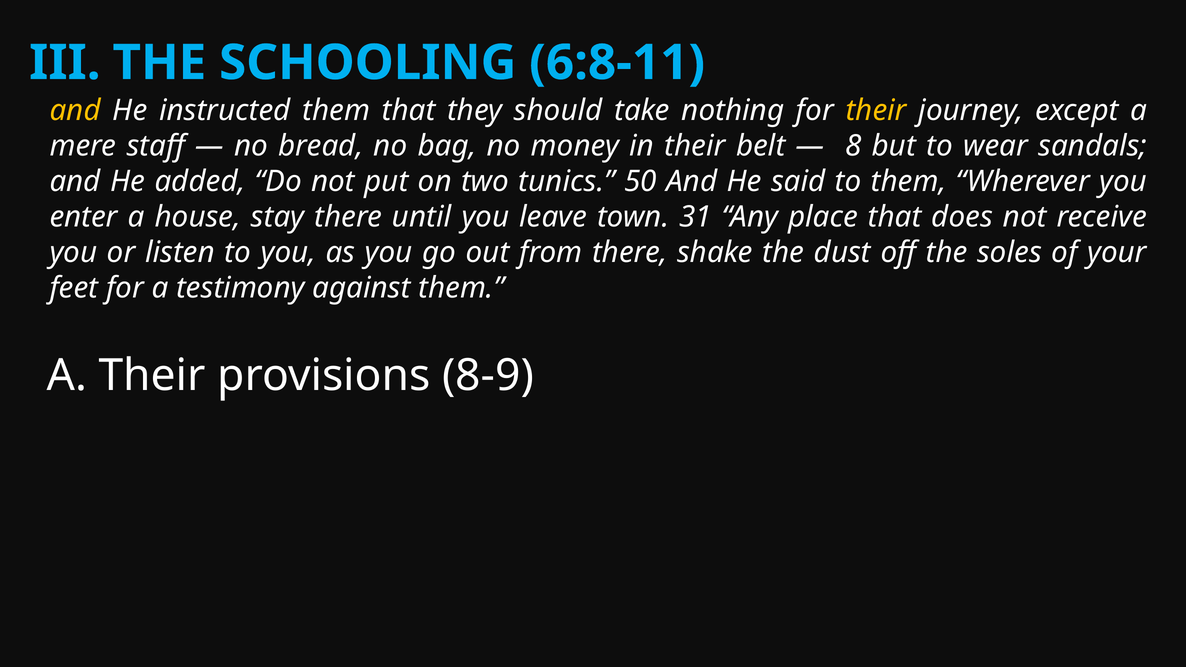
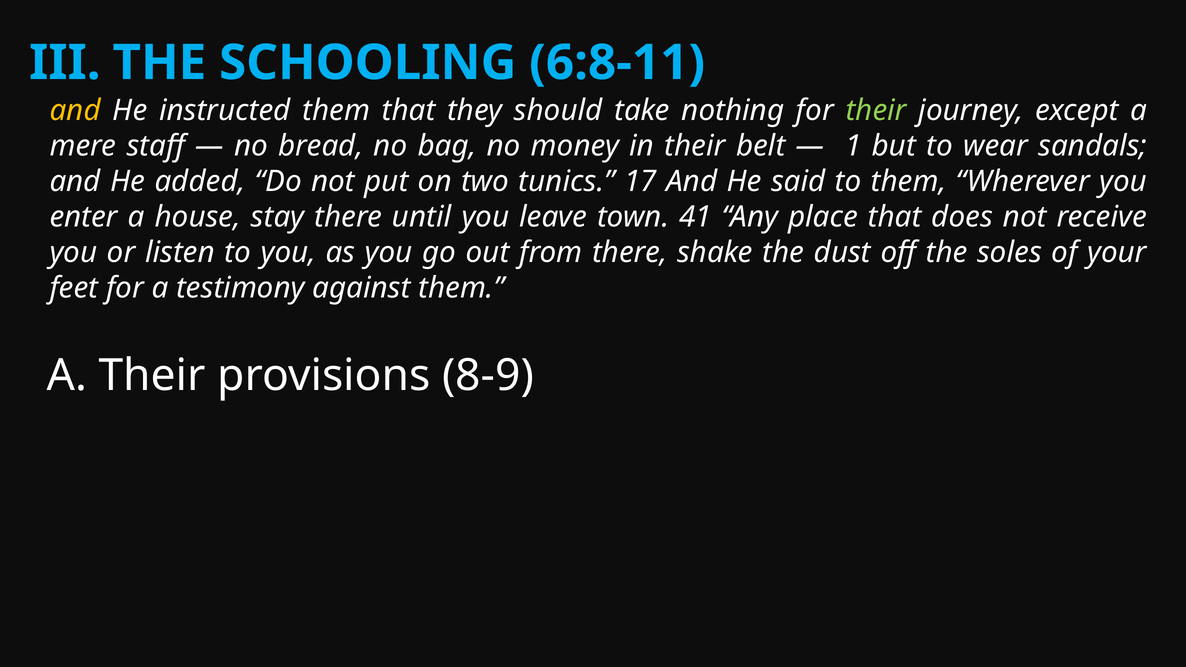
their at (876, 110) colour: yellow -> light green
8: 8 -> 1
50: 50 -> 17
31: 31 -> 41
